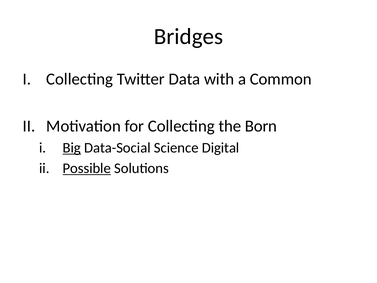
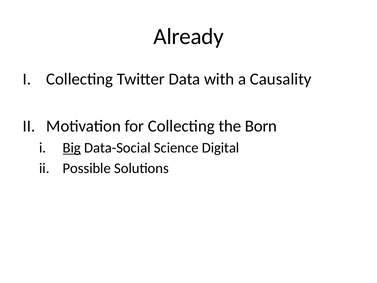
Bridges: Bridges -> Already
Common: Common -> Causality
Possible underline: present -> none
